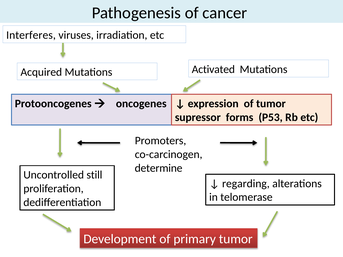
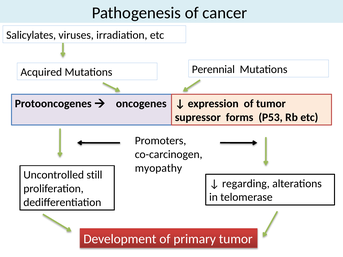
Interferes: Interferes -> Salicylates
Activated: Activated -> Perennial
determine: determine -> myopathy
